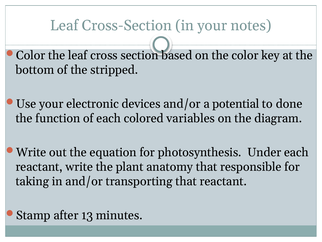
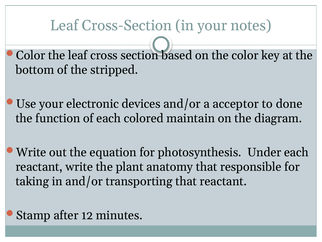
potential: potential -> acceptor
variables: variables -> maintain
13: 13 -> 12
